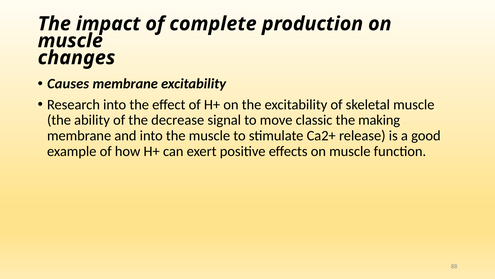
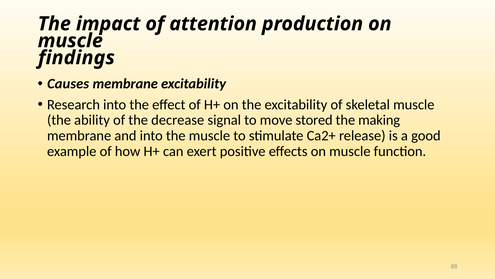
complete: complete -> attention
changes: changes -> findings
classic: classic -> stored
